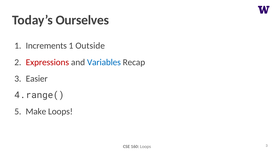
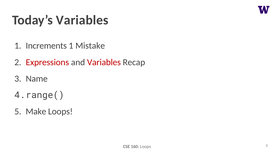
Today’s Ourselves: Ourselves -> Variables
Outside: Outside -> Mistake
Variables at (104, 62) colour: blue -> red
Easier: Easier -> Name
